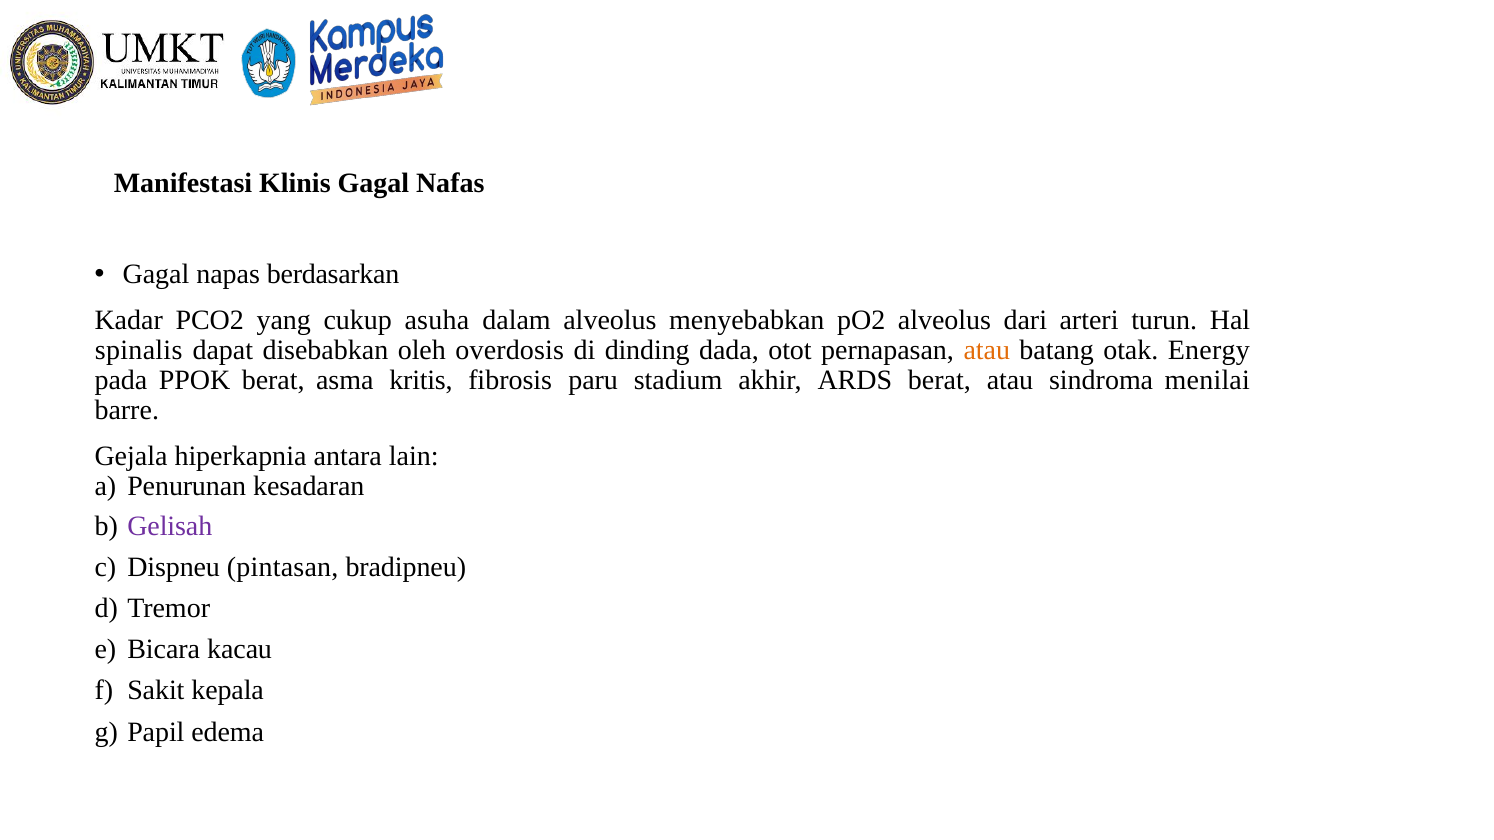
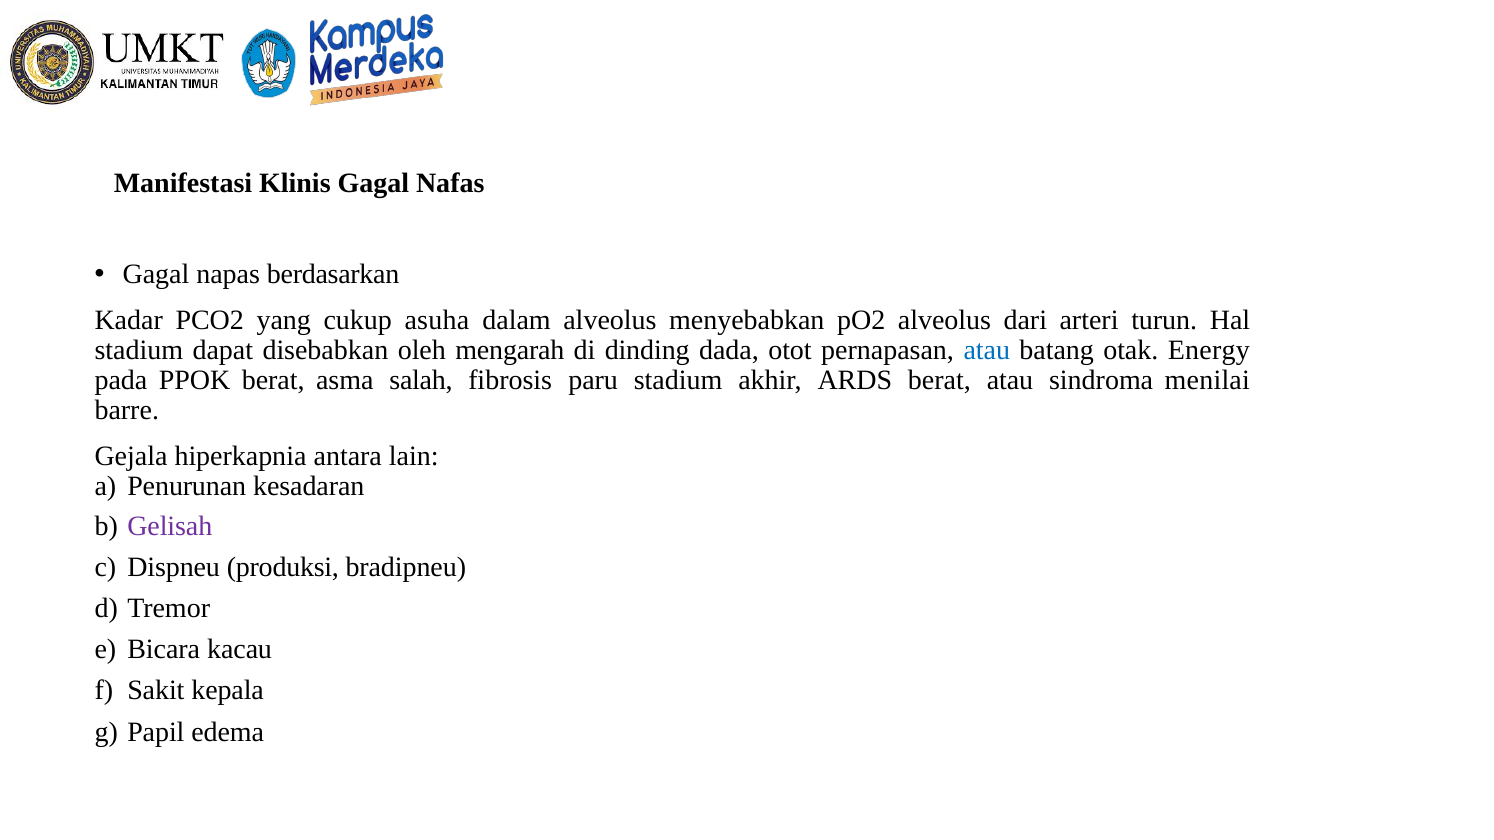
spinalis at (139, 350): spinalis -> stadium
overdosis: overdosis -> mengarah
atau at (987, 350) colour: orange -> blue
kritis: kritis -> salah
pintasan: pintasan -> produksi
